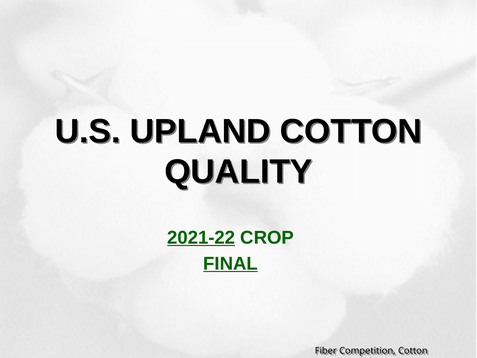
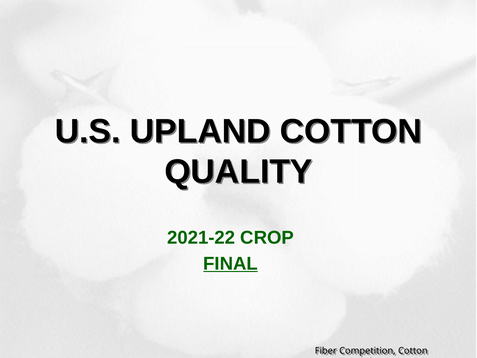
2021-22 underline: present -> none
